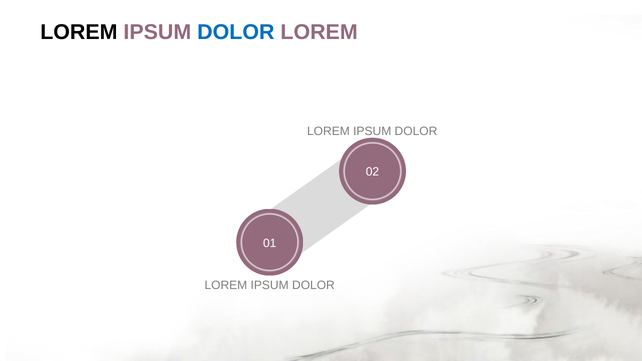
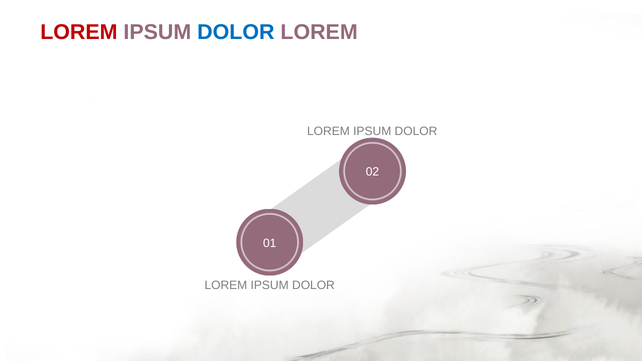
LOREM at (79, 32) colour: black -> red
